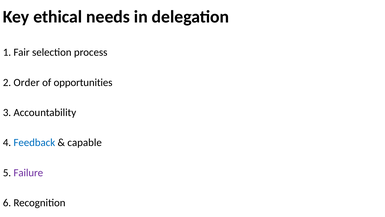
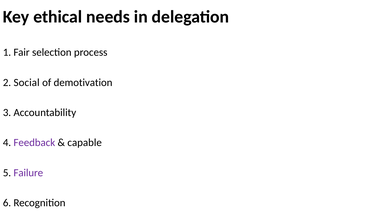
Order: Order -> Social
opportunities: opportunities -> demotivation
Feedback colour: blue -> purple
